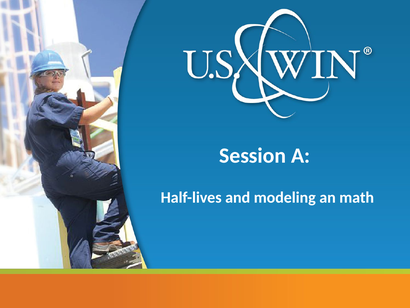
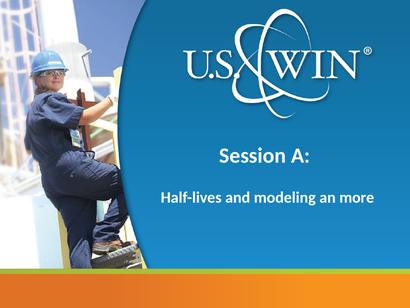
math: math -> more
